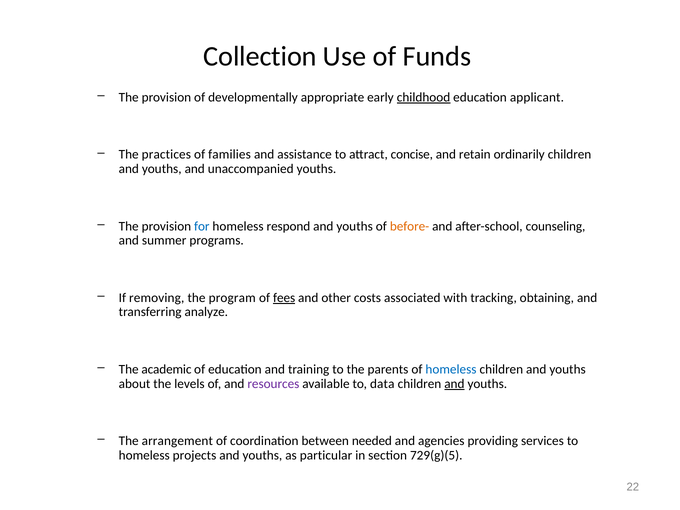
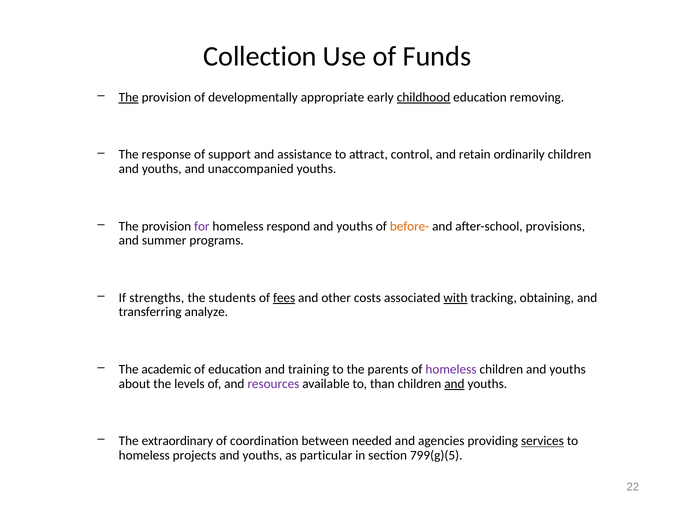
The at (129, 97) underline: none -> present
applicant: applicant -> removing
practices: practices -> response
families: families -> support
concise: concise -> control
for colour: blue -> purple
counseling: counseling -> provisions
removing: removing -> strengths
program: program -> students
with underline: none -> present
homeless at (451, 369) colour: blue -> purple
data: data -> than
arrangement: arrangement -> extraordinary
services underline: none -> present
729(g)(5: 729(g)(5 -> 799(g)(5
